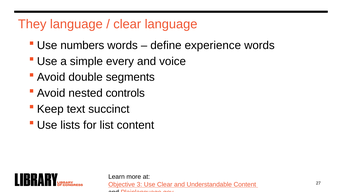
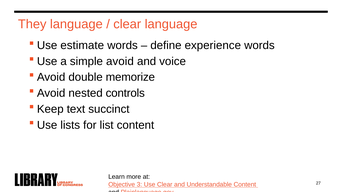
numbers: numbers -> estimate
every: every -> avoid
segments: segments -> memorize
